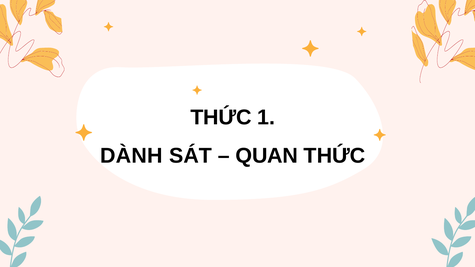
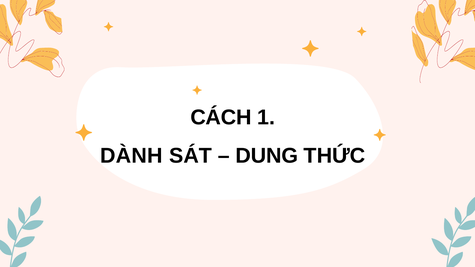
THỨC at (221, 117): THỨC -> CÁCH
QUAN: QUAN -> DUNG
